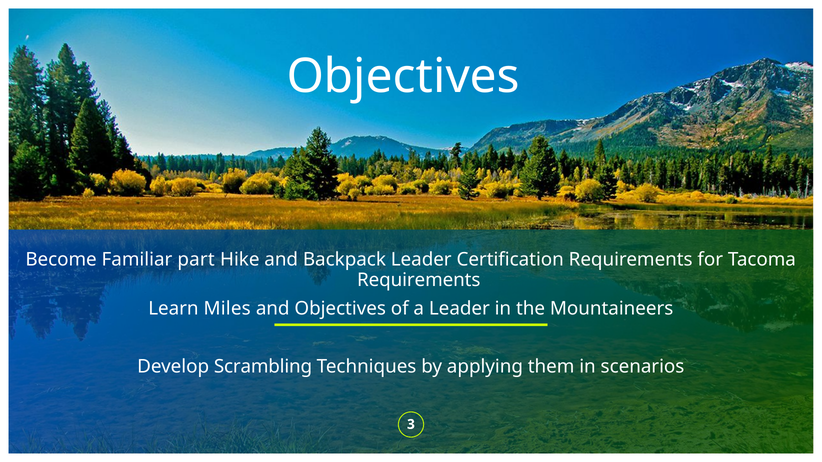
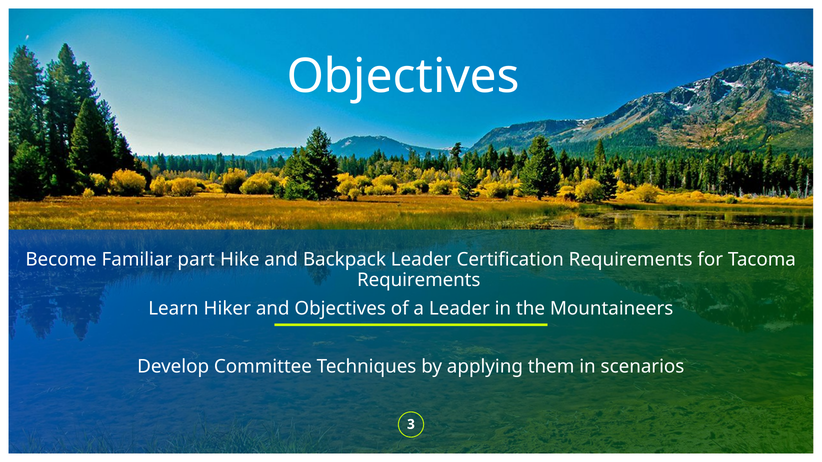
Miles: Miles -> Hiker
Scrambling: Scrambling -> Committee
